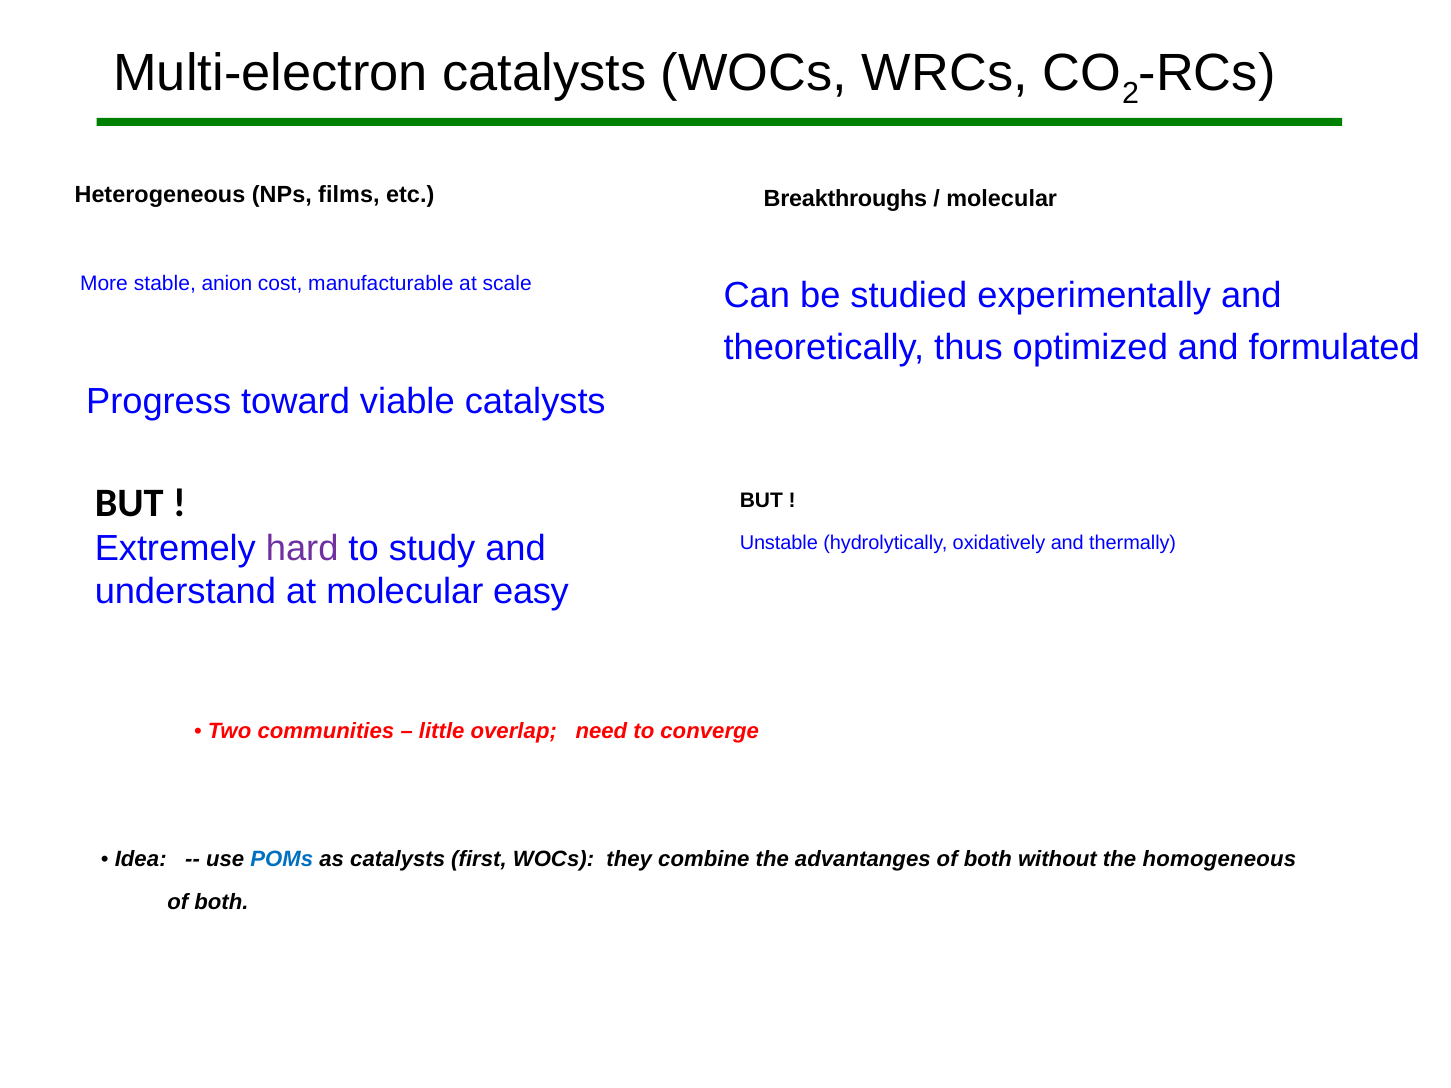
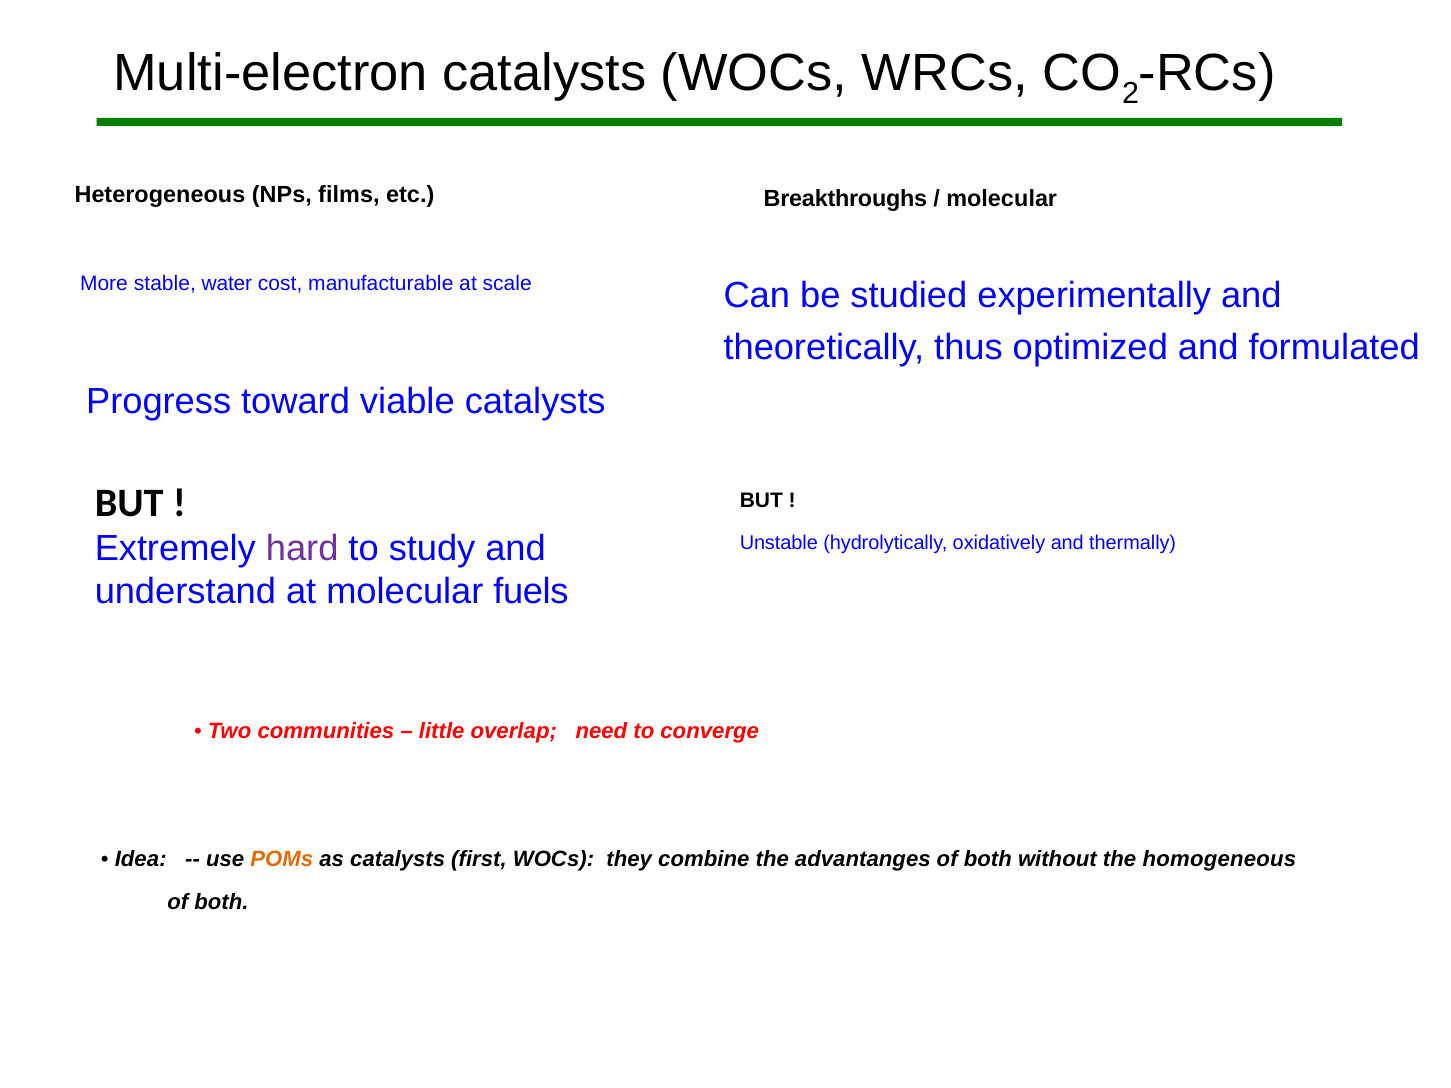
anion: anion -> water
easy: easy -> fuels
POMs colour: blue -> orange
